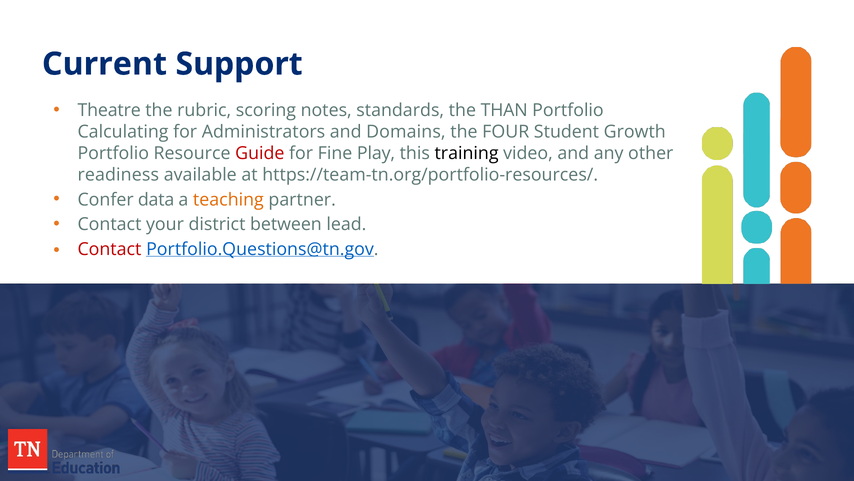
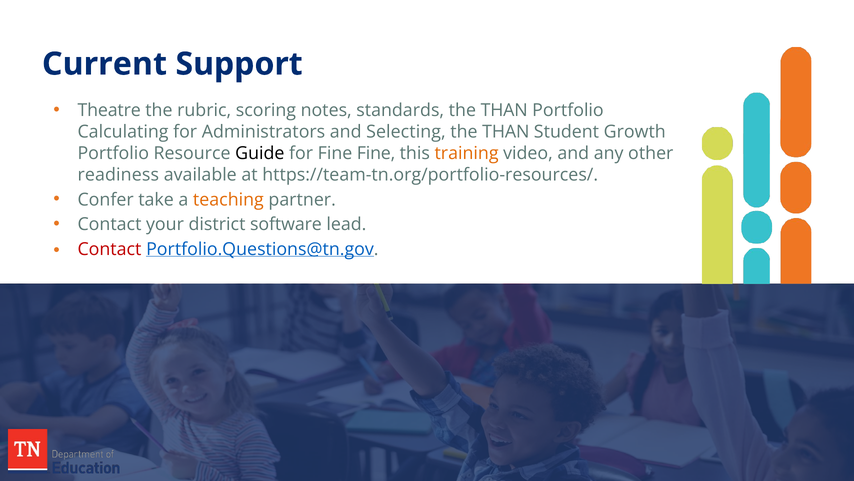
Domains: Domains -> Selecting
FOUR at (506, 132): FOUR -> THAN
Guide colour: red -> black
Fine Play: Play -> Fine
training colour: black -> orange
data: data -> take
between: between -> software
